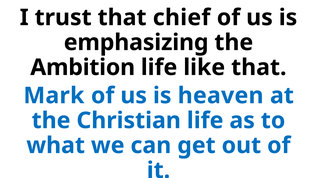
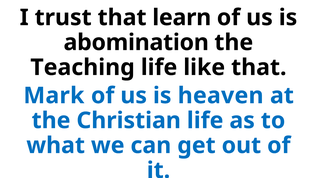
chief: chief -> learn
emphasizing: emphasizing -> abomination
Ambition: Ambition -> Teaching
